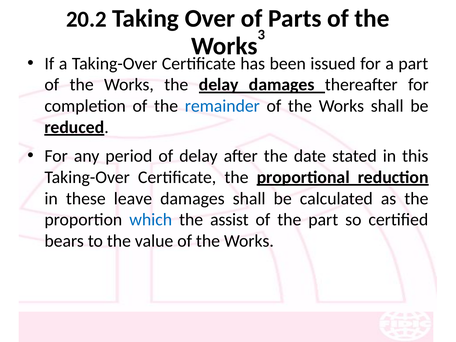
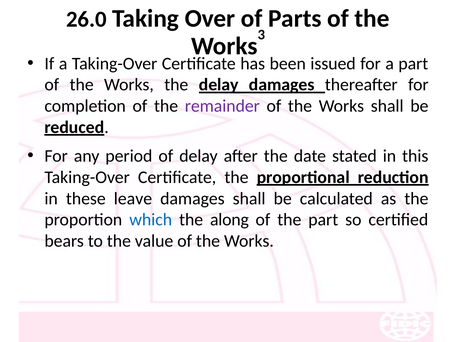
20.2: 20.2 -> 26.0
remainder colour: blue -> purple
assist: assist -> along
